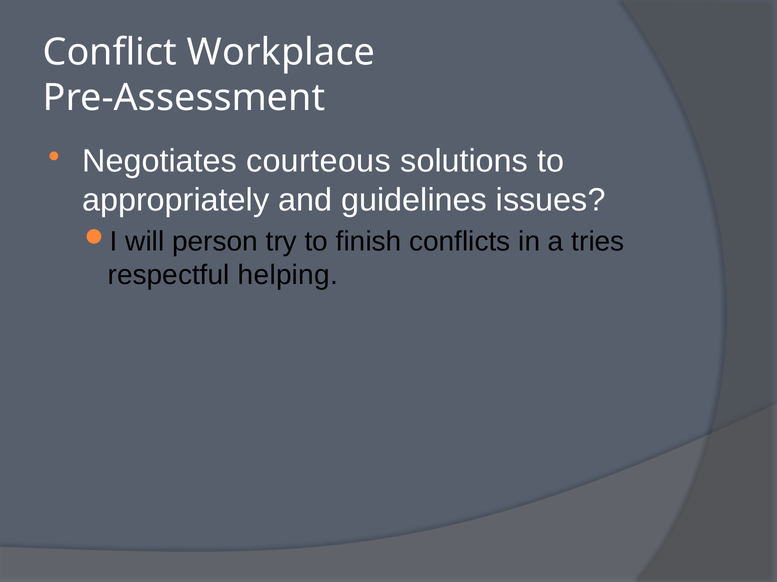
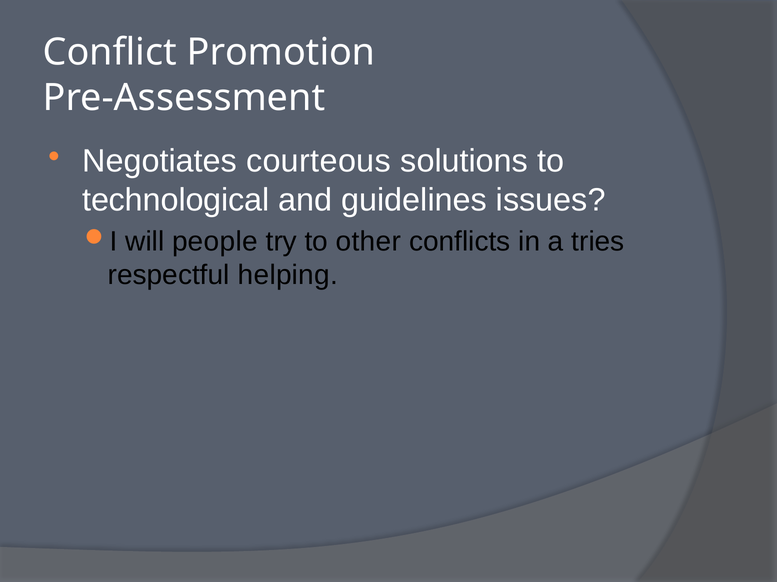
Workplace: Workplace -> Promotion
appropriately: appropriately -> technological
person: person -> people
finish: finish -> other
